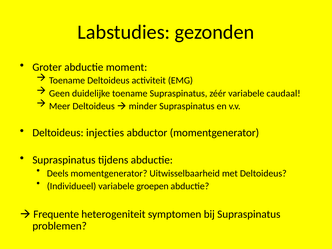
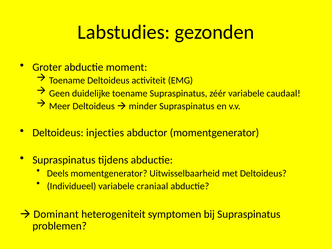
groepen: groepen -> craniaal
Frequente: Frequente -> Dominant
